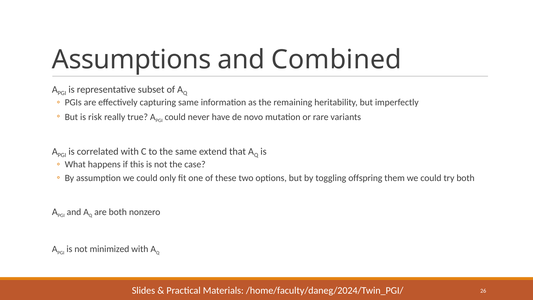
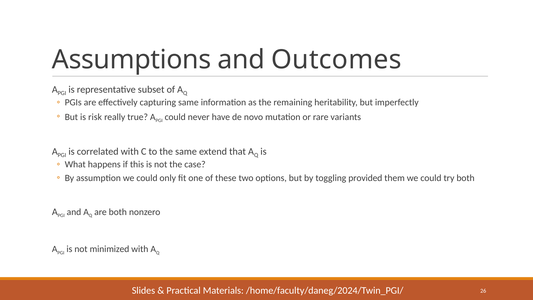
Combined: Combined -> Outcomes
offspring: offspring -> provided
